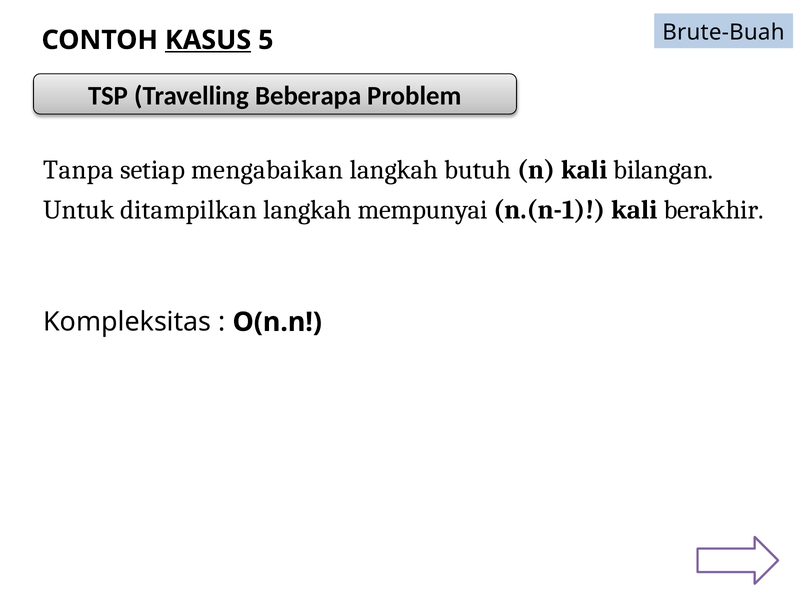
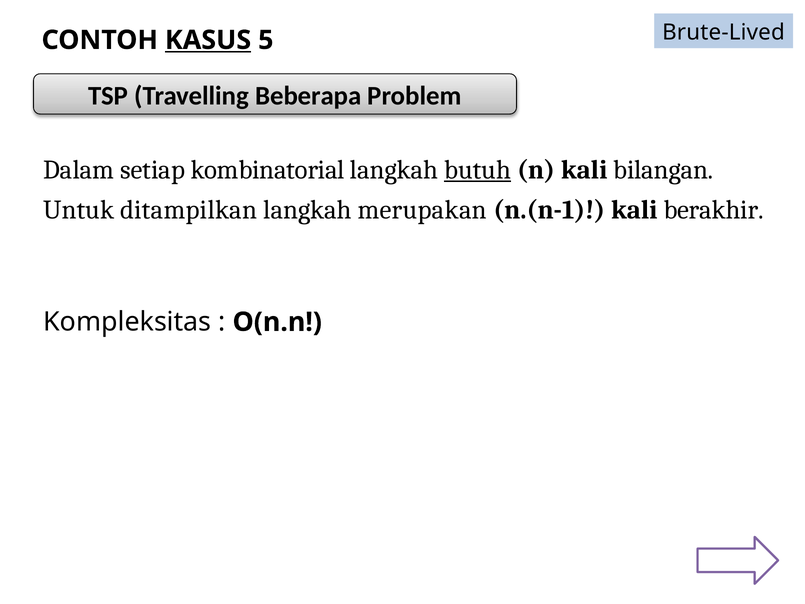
Brute-Buah: Brute-Buah -> Brute-Lived
Tanpa: Tanpa -> Dalam
mengabaikan: mengabaikan -> kombinatorial
butuh underline: none -> present
mempunyai: mempunyai -> merupakan
